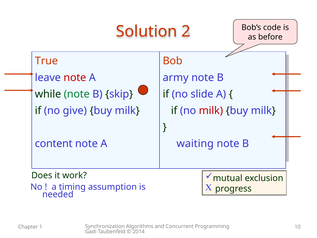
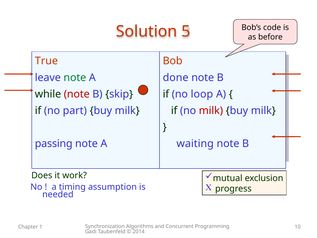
2: 2 -> 5
note at (75, 77) colour: red -> green
army: army -> done
note at (77, 94) colour: green -> red
slide: slide -> loop
give: give -> part
content: content -> passing
